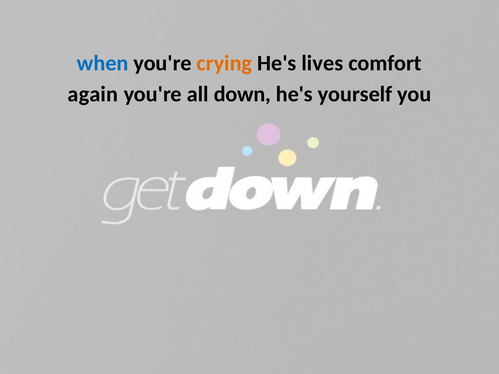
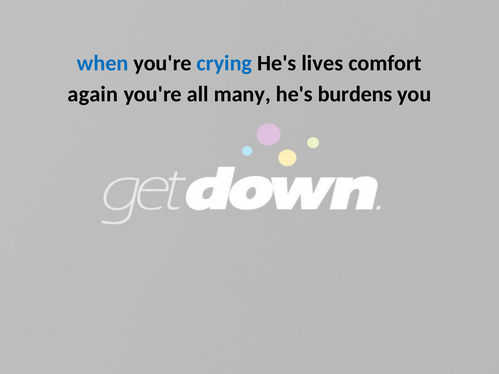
crying colour: orange -> blue
down: down -> many
yourself: yourself -> burdens
